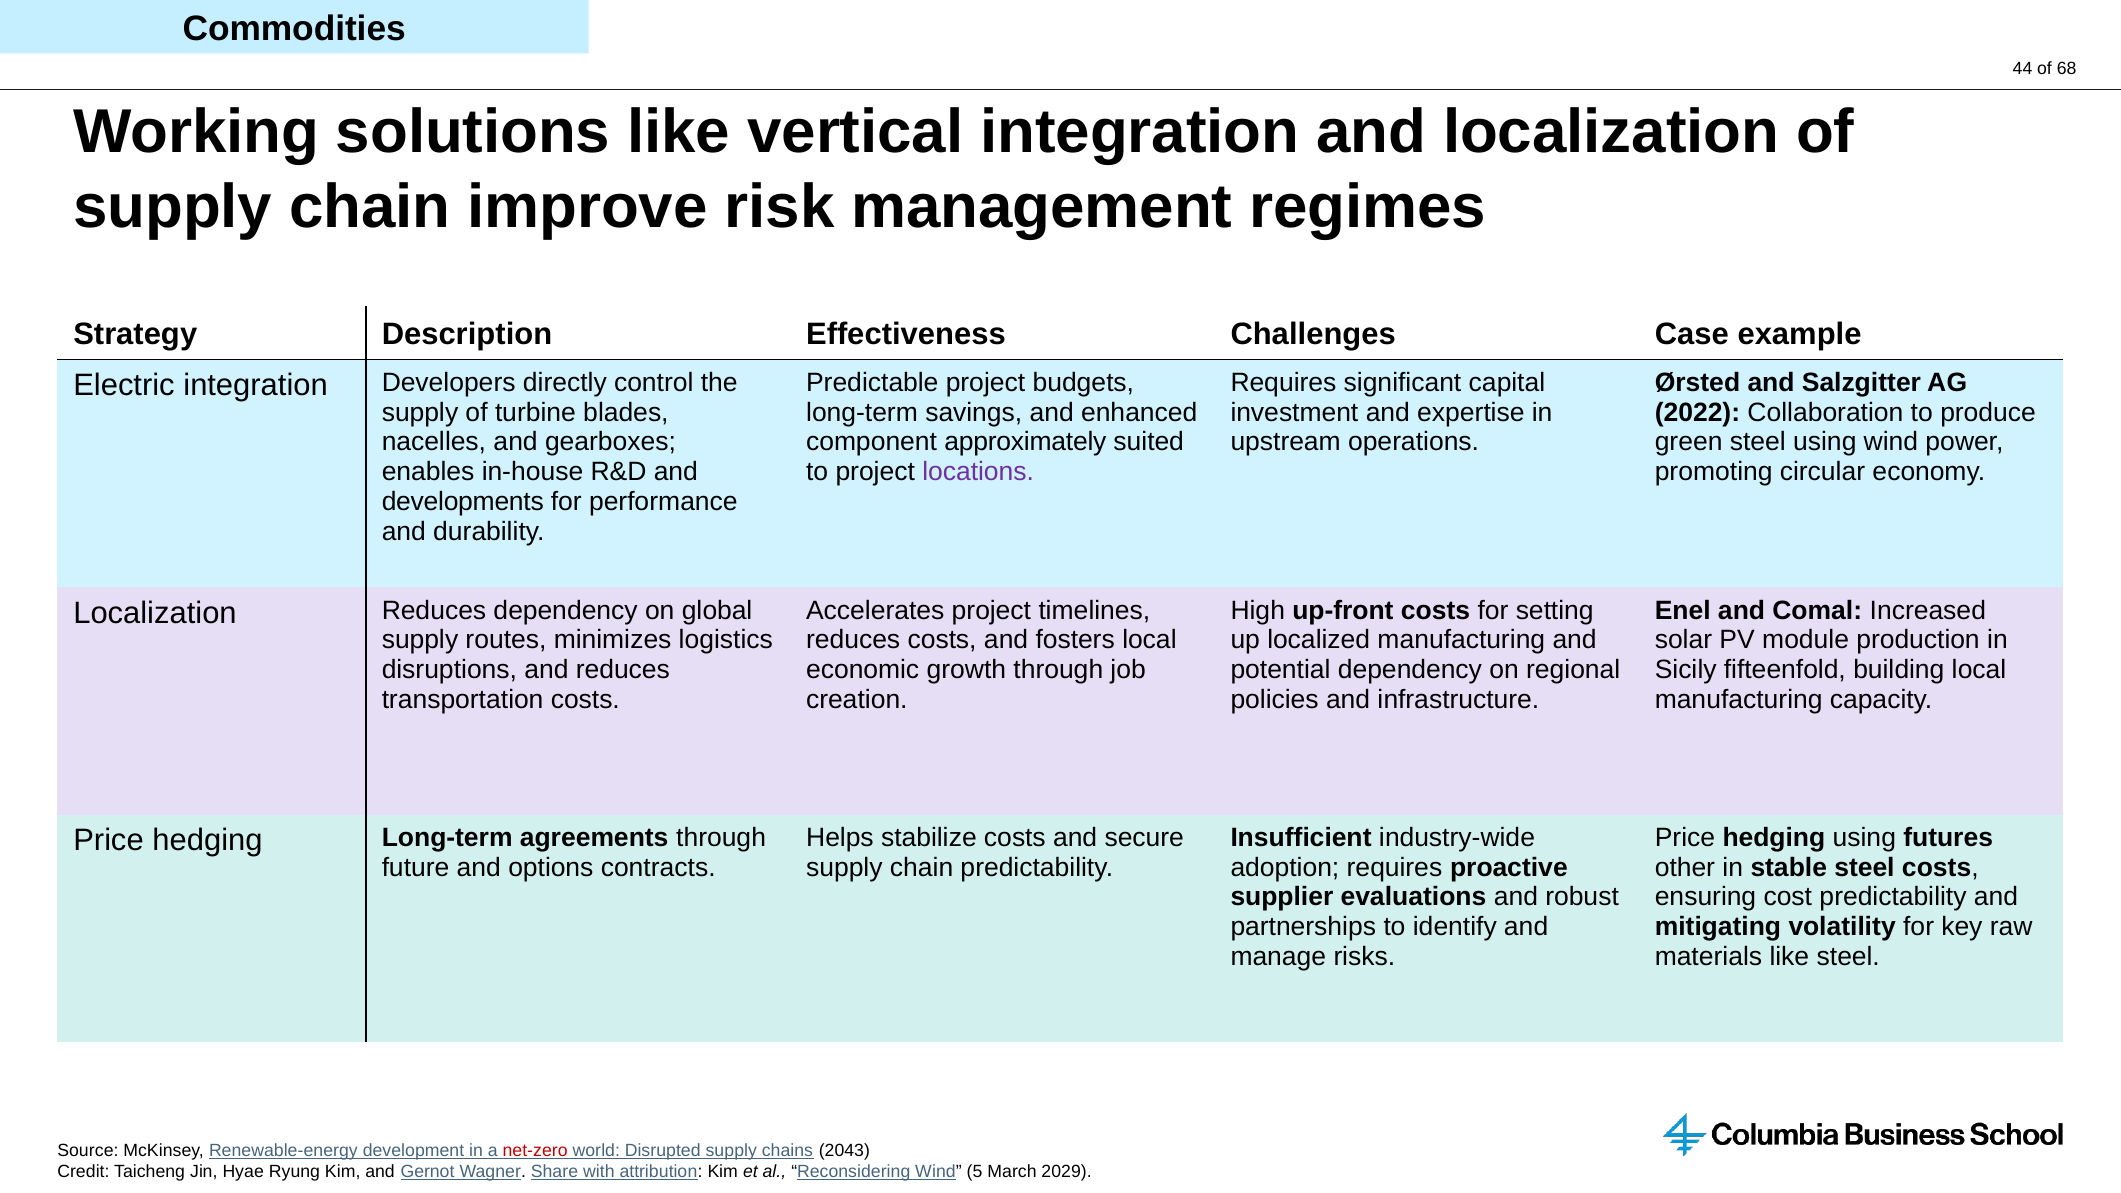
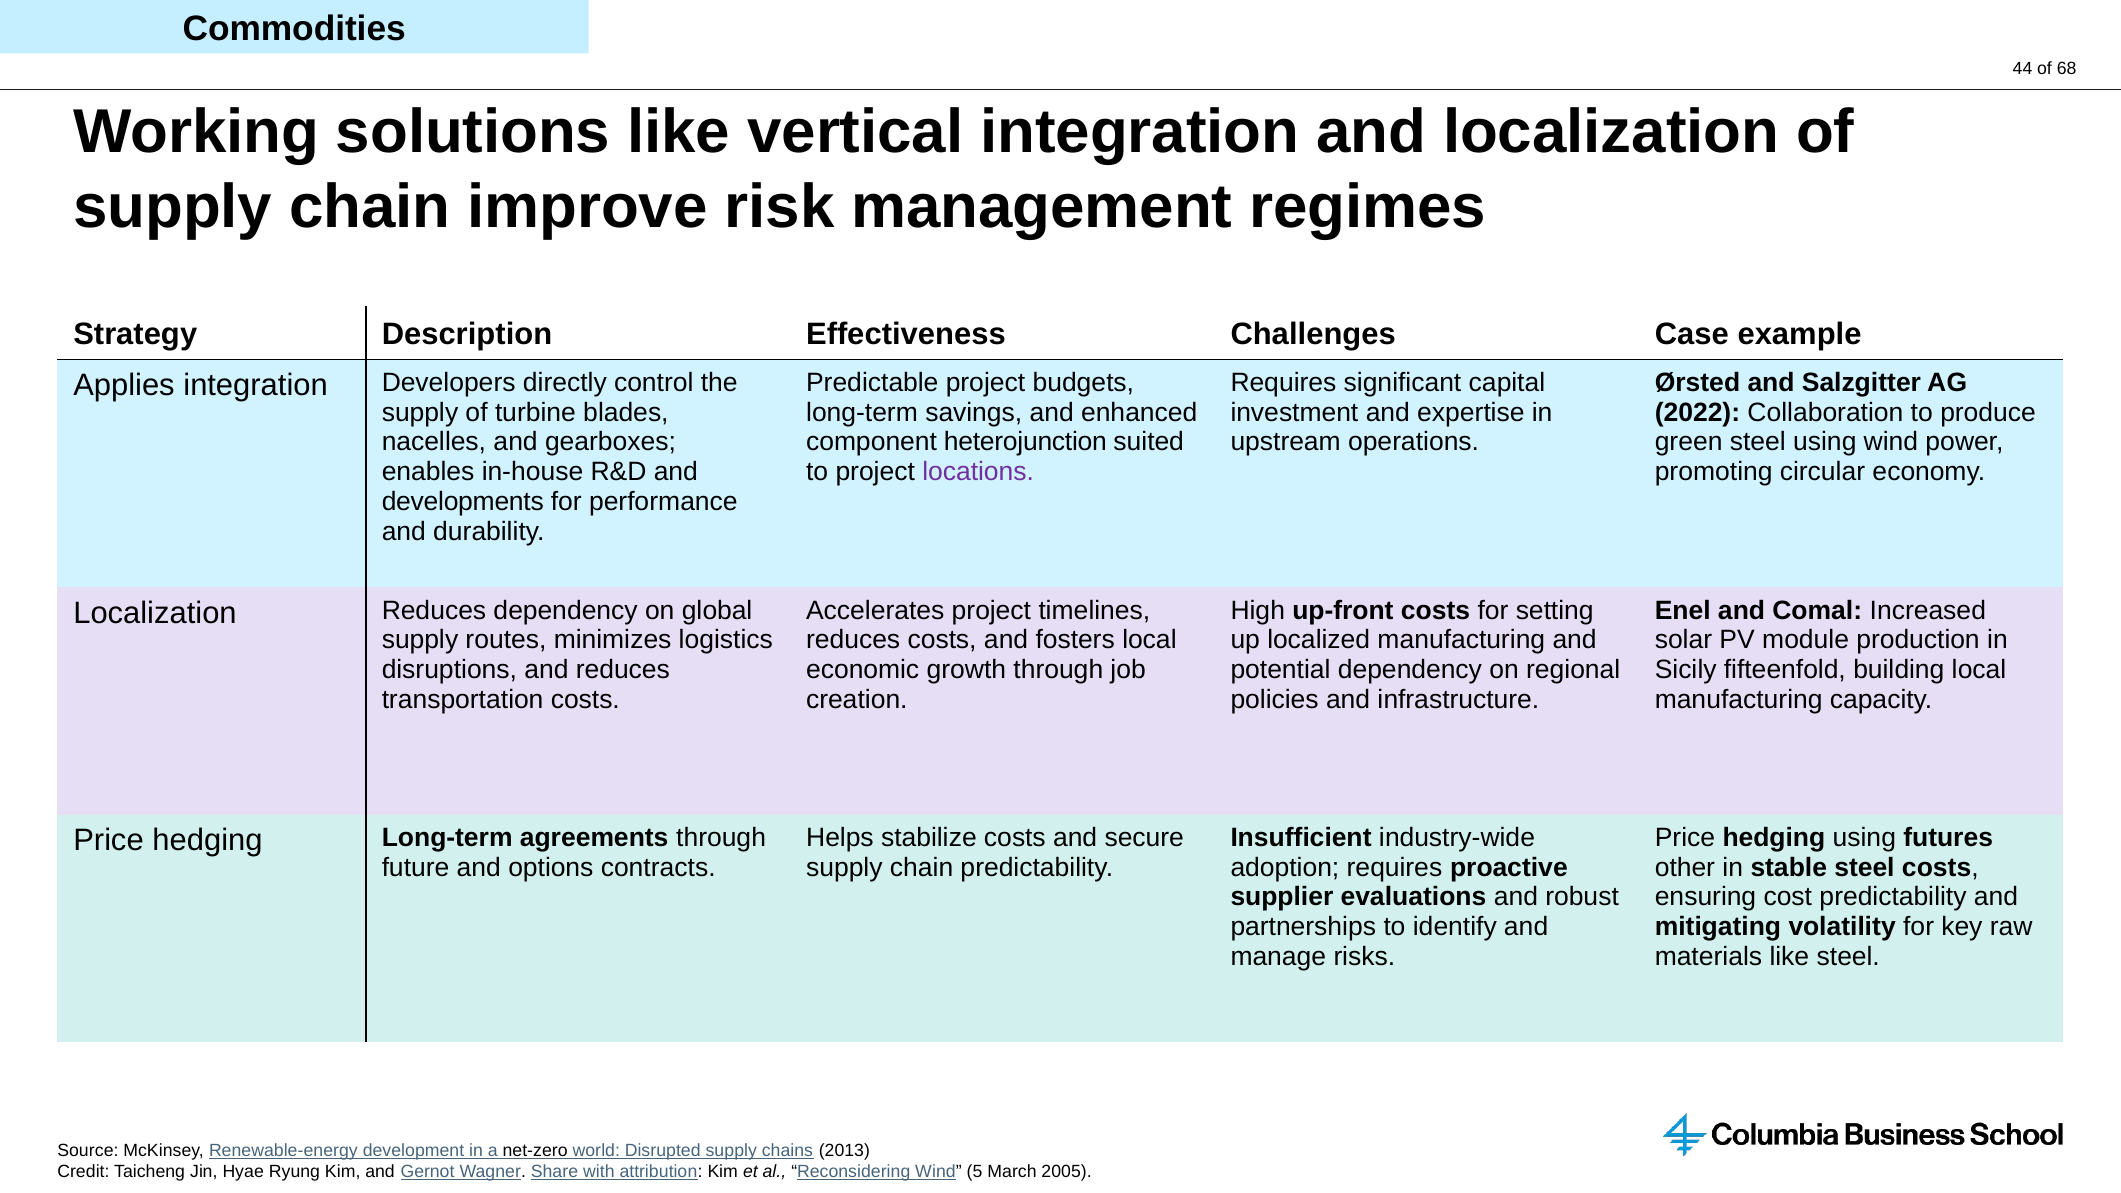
Electric: Electric -> Applies
approximately: approximately -> heterojunction
net-zero colour: red -> black
2043: 2043 -> 2013
2029: 2029 -> 2005
